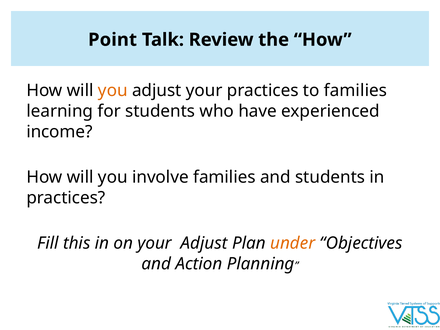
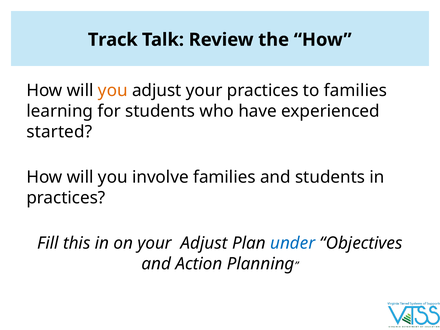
Point: Point -> Track
income: income -> started
under colour: orange -> blue
